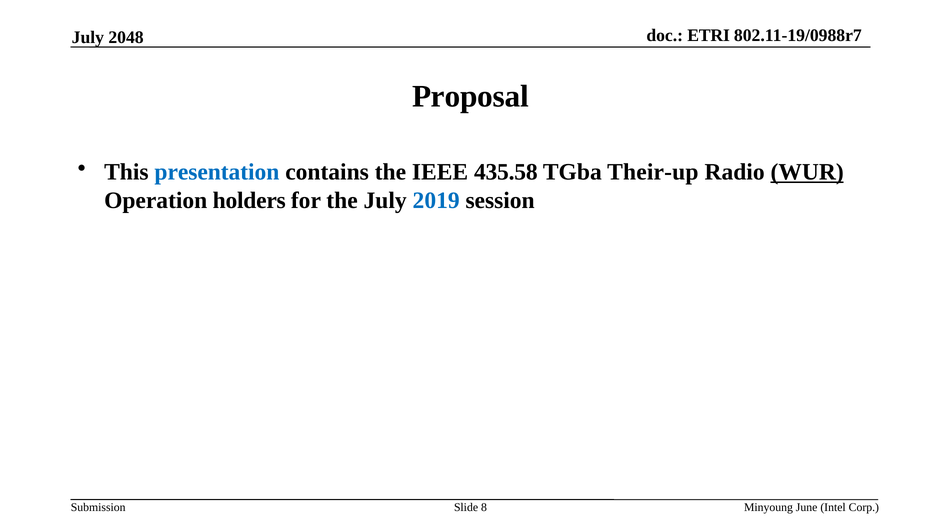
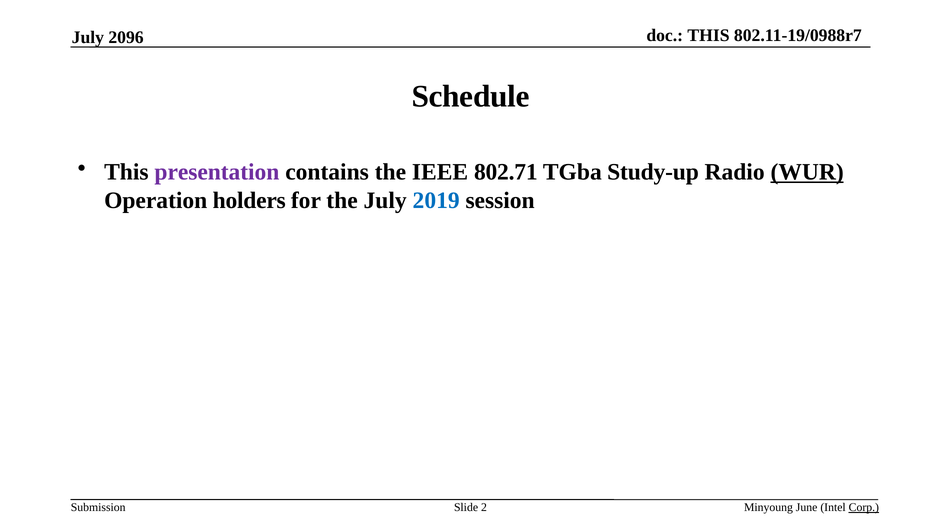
ETRI at (709, 35): ETRI -> THIS
2048: 2048 -> 2096
Proposal: Proposal -> Schedule
presentation colour: blue -> purple
435.58: 435.58 -> 802.71
Their-up: Their-up -> Study-up
8: 8 -> 2
Corp underline: none -> present
